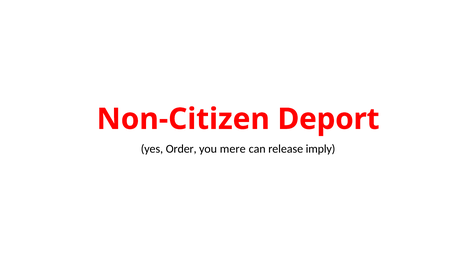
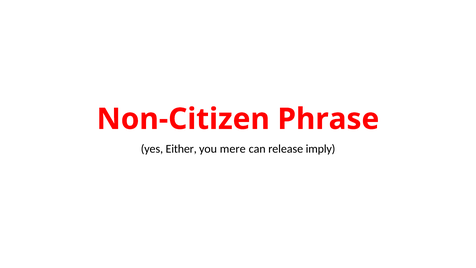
Deport: Deport -> Phrase
Order: Order -> Either
